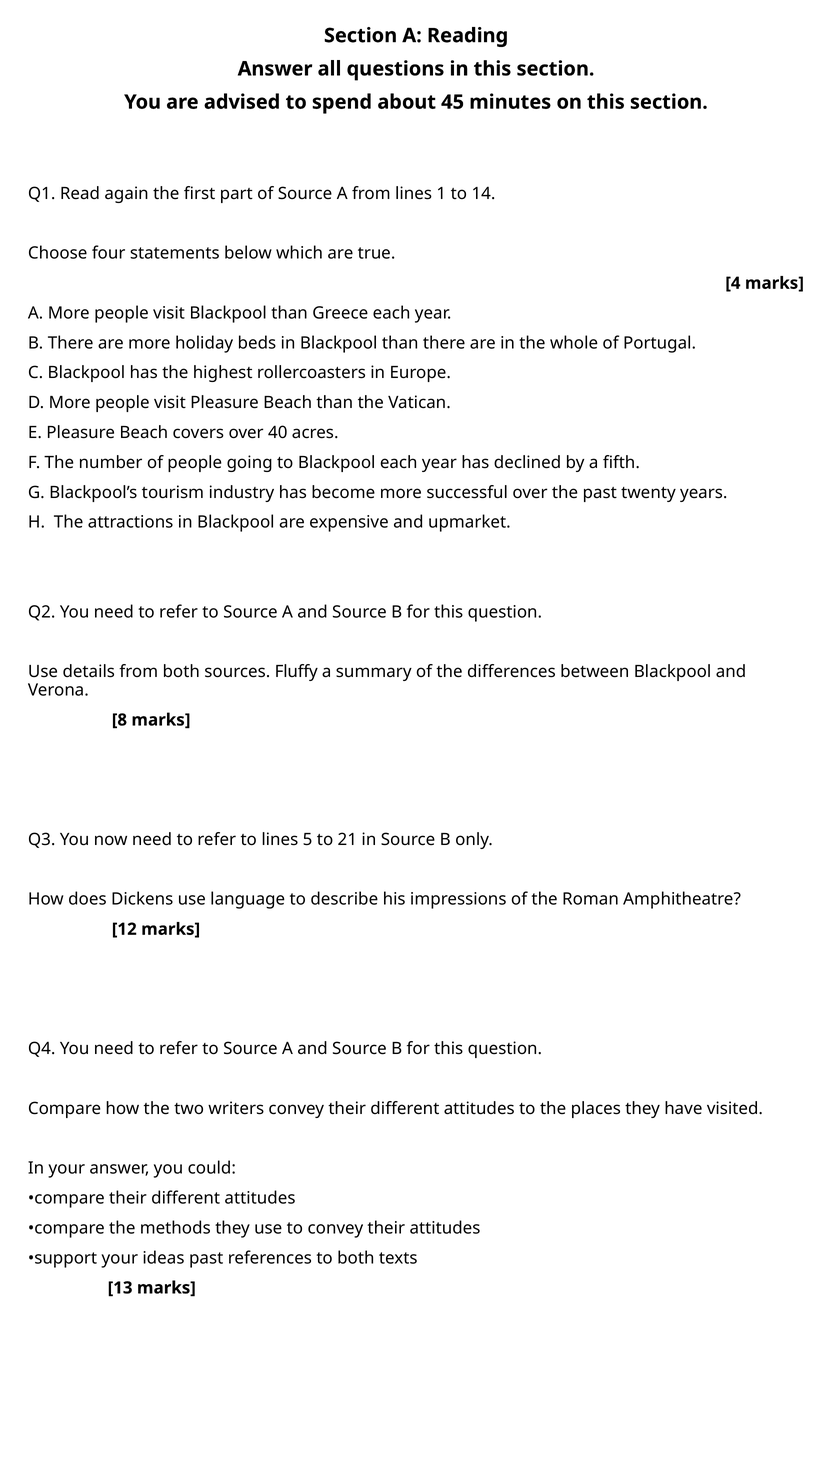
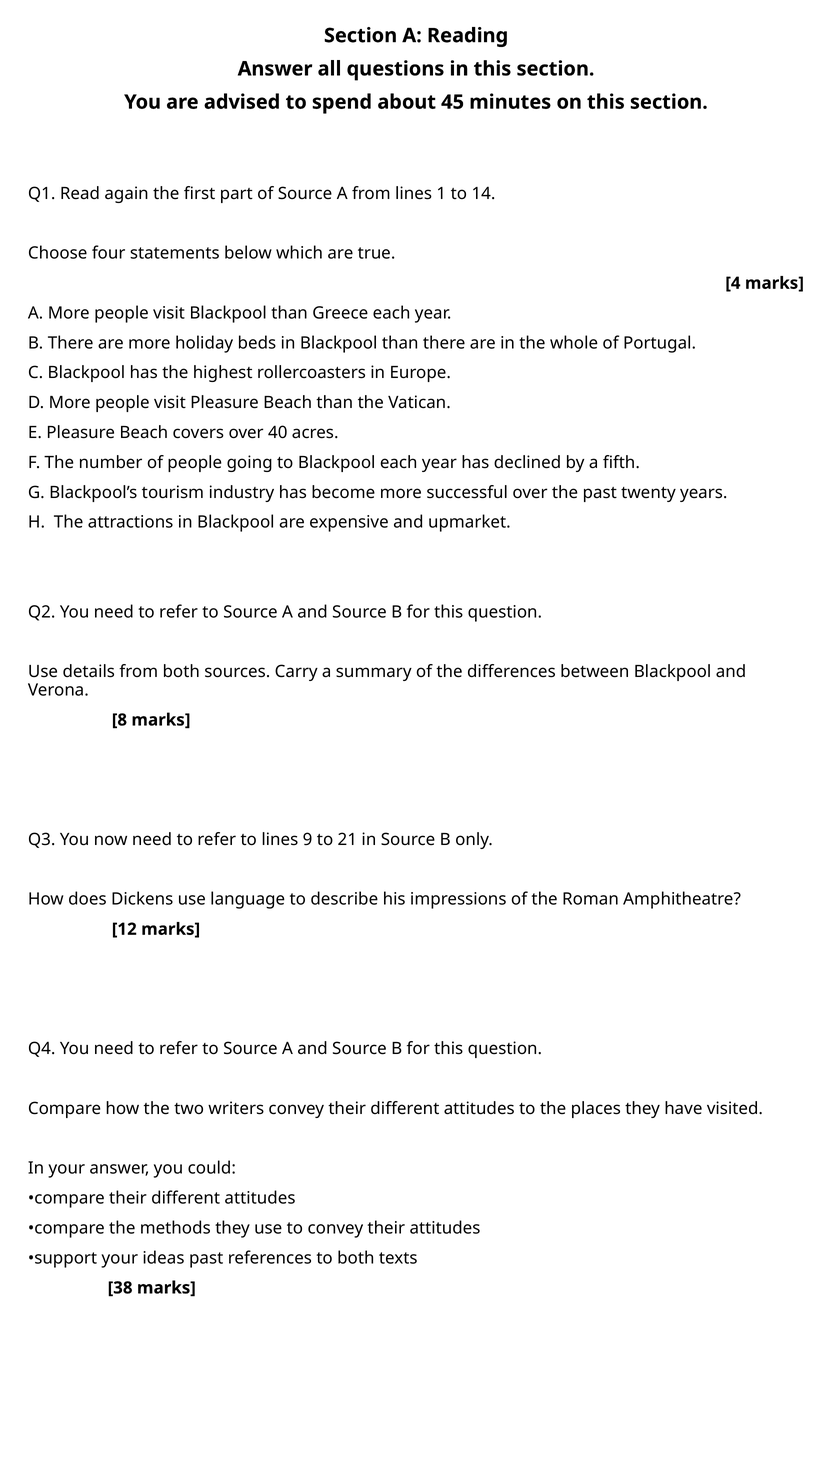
Fluffy: Fluffy -> Carry
5: 5 -> 9
13: 13 -> 38
